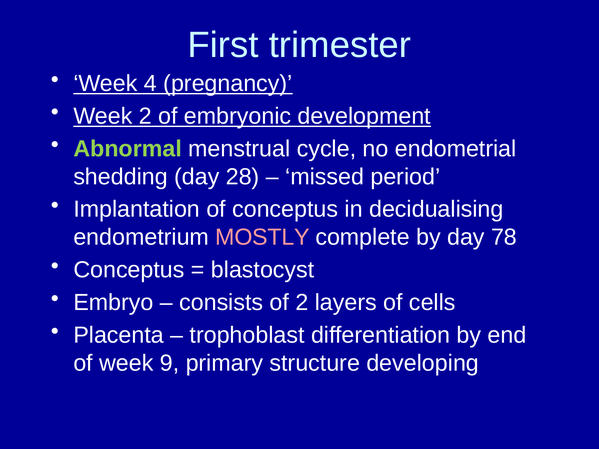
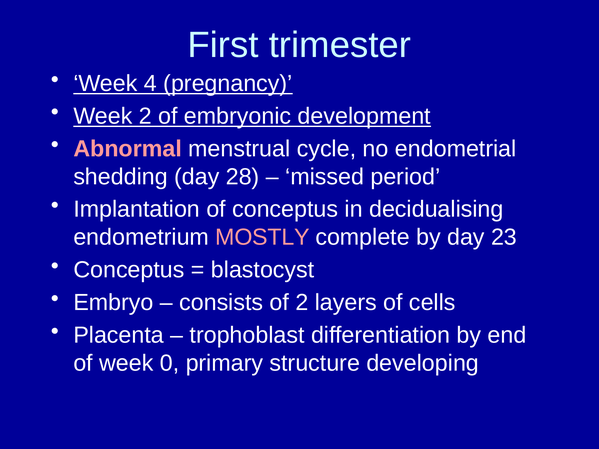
Abnormal colour: light green -> pink
78: 78 -> 23
9: 9 -> 0
